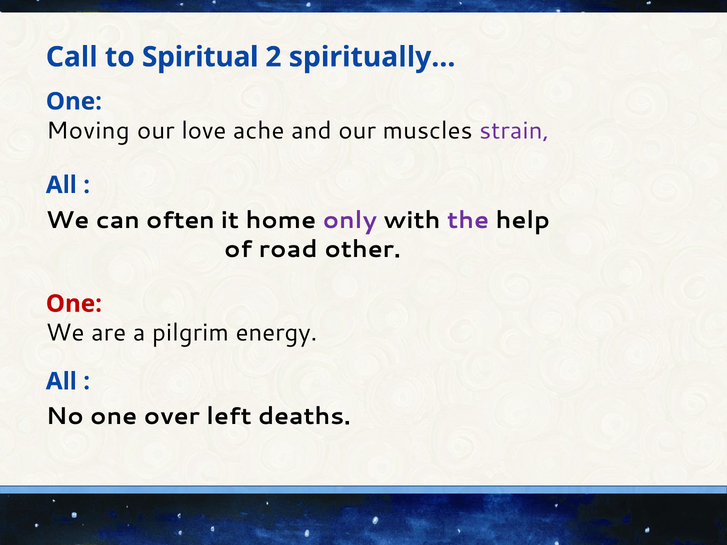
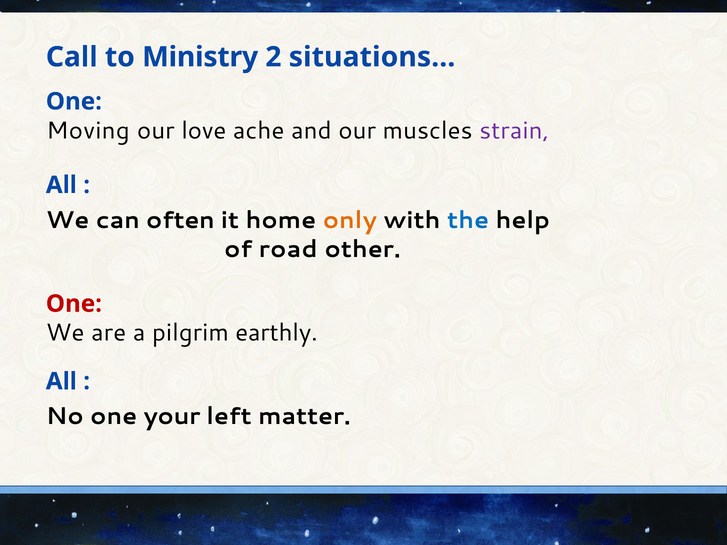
Spiritual: Spiritual -> Ministry
spiritually…: spiritually… -> situations…
only colour: purple -> orange
the colour: purple -> blue
energy: energy -> earthly
over: over -> your
deaths: deaths -> matter
